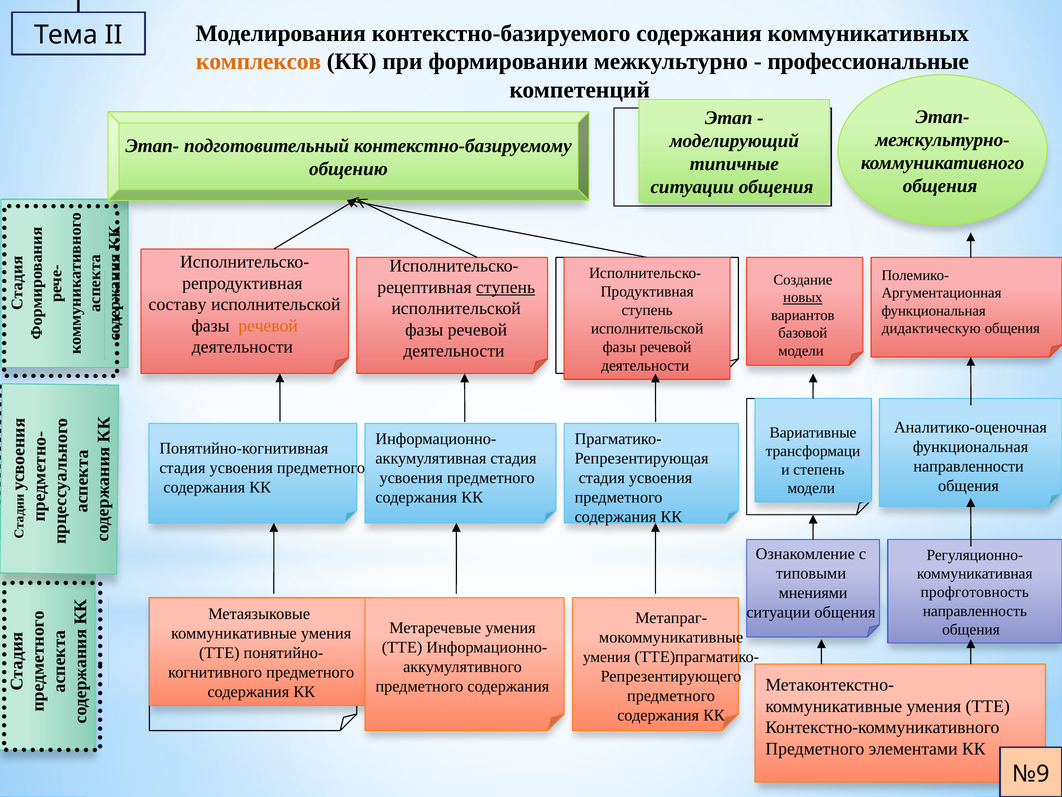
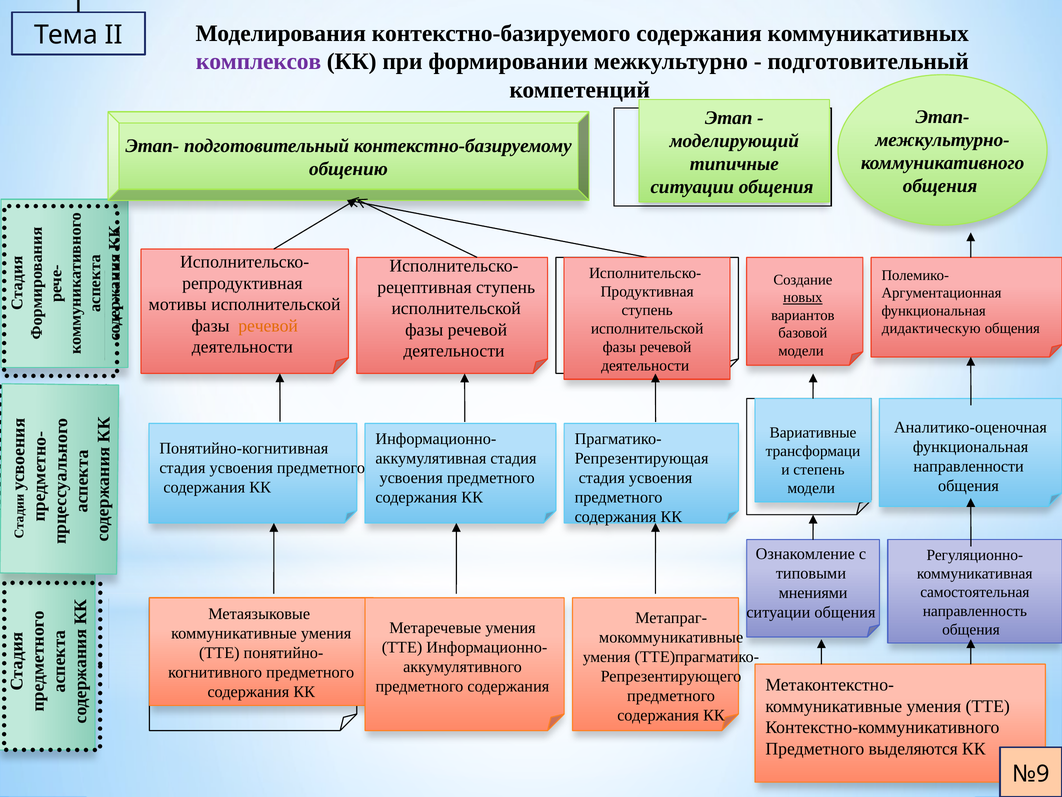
комплексов colour: orange -> purple
профессиональные at (868, 61): профессиональные -> подготовительный
ступень at (506, 287) underline: present -> none
составу: составу -> мотивы
профготовность: профготовность -> самостоятельная
элементами: элементами -> выделяются
